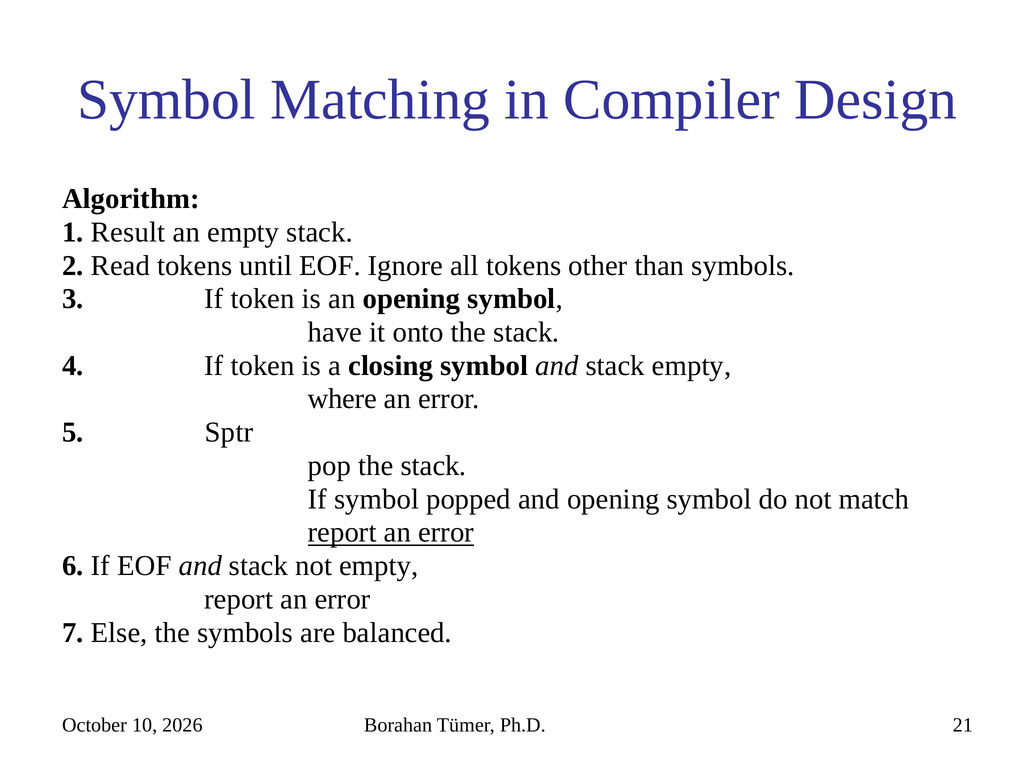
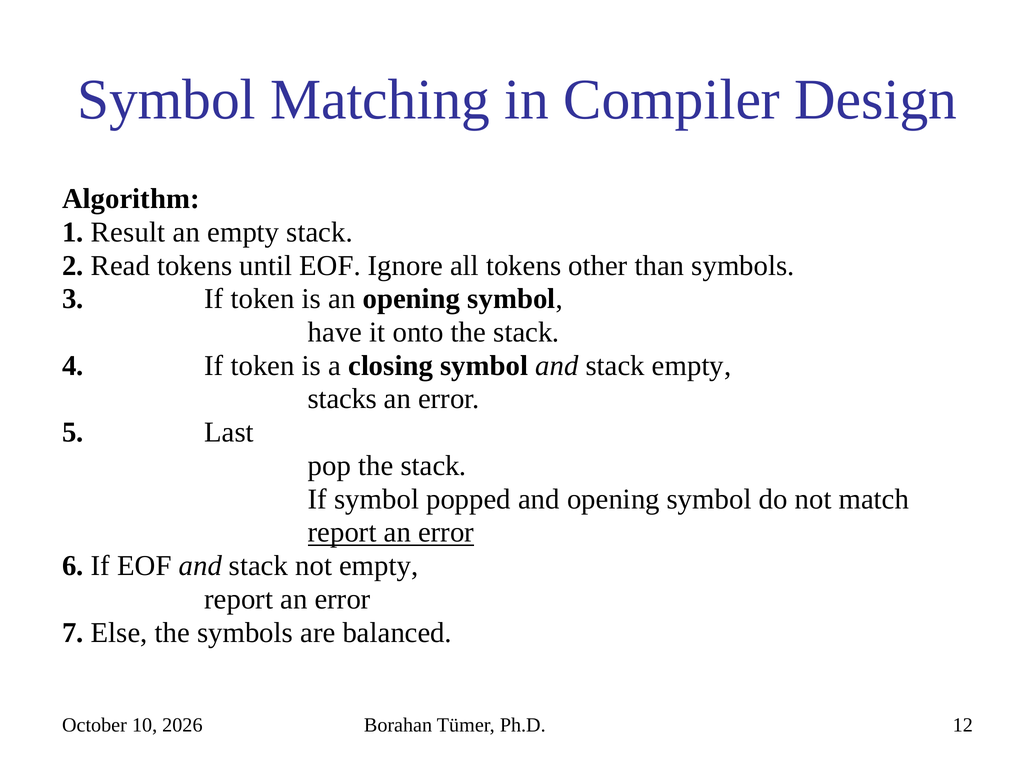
where: where -> stacks
Sptr: Sptr -> Last
21: 21 -> 12
